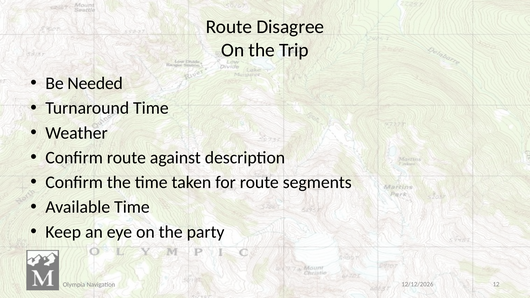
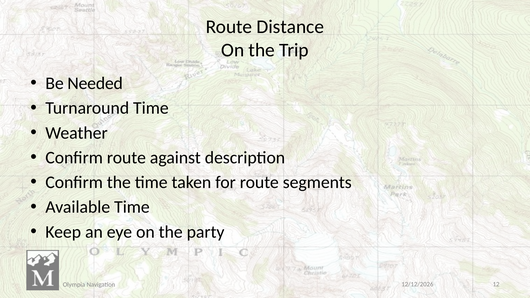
Disagree: Disagree -> Distance
